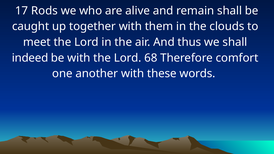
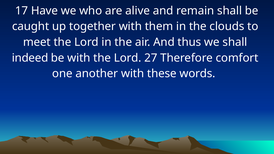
Rods: Rods -> Have
68: 68 -> 27
